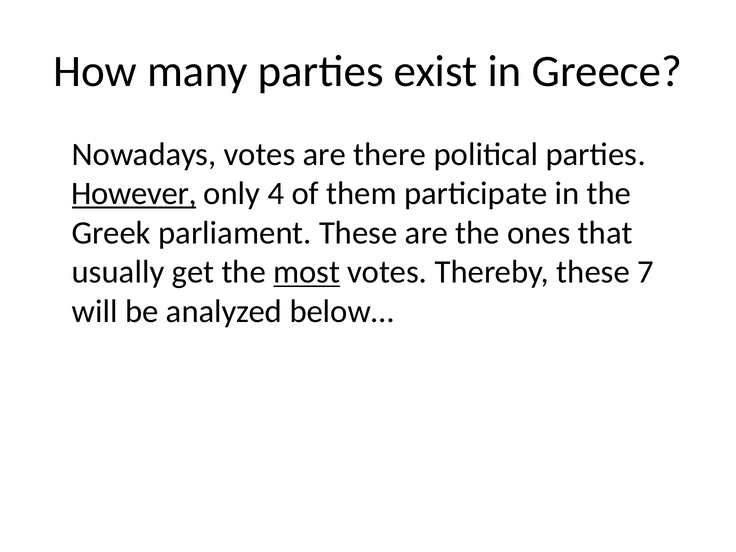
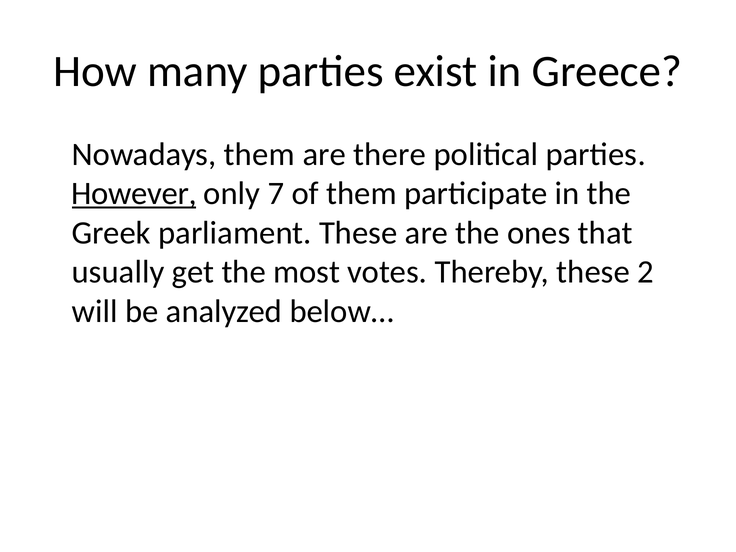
Nowadays votes: votes -> them
4: 4 -> 7
most underline: present -> none
7: 7 -> 2
